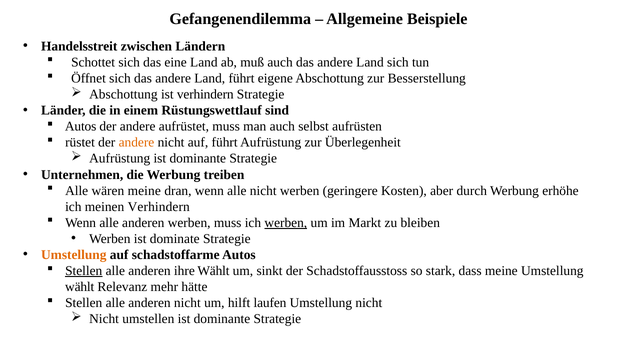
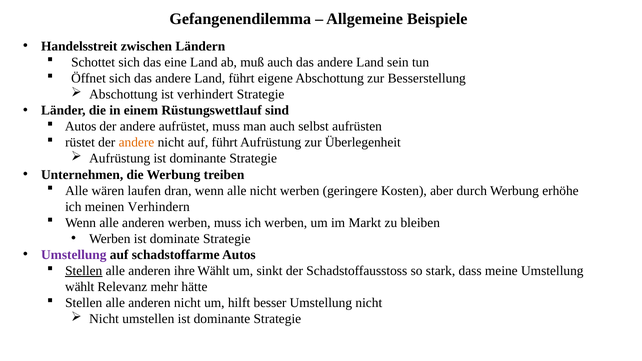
Land sich: sich -> sein
ist verhindern: verhindern -> verhindert
wären meine: meine -> laufen
werben at (286, 223) underline: present -> none
Umstellung at (74, 255) colour: orange -> purple
laufen: laufen -> besser
